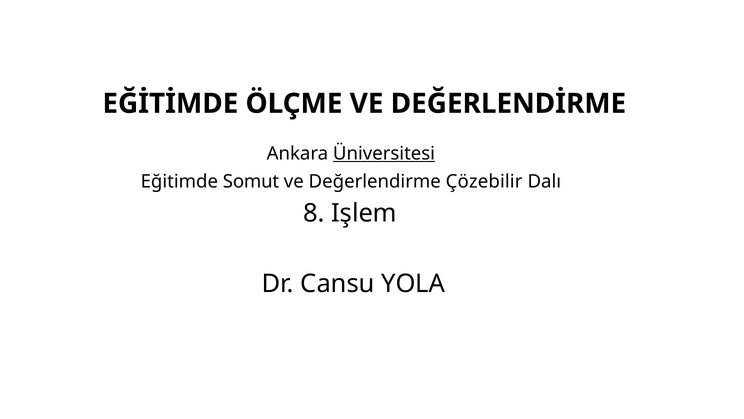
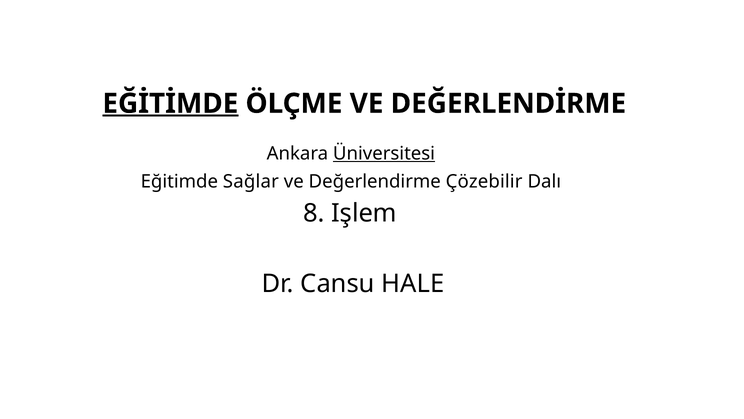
EĞİTİMDE underline: none -> present
Somut: Somut -> Sağlar
YOLA: YOLA -> HALE
